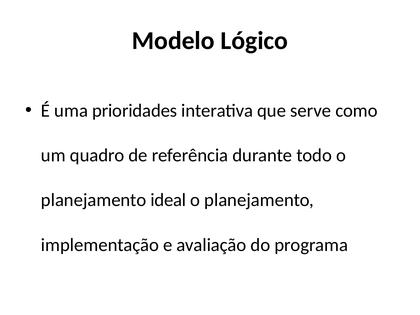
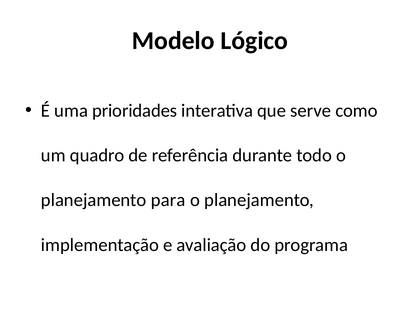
ideal: ideal -> para
